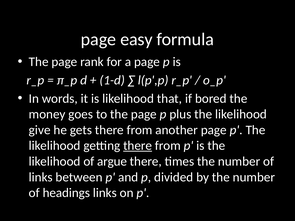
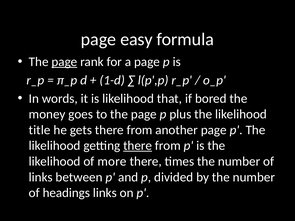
page at (64, 62) underline: none -> present
give: give -> title
argue: argue -> more
